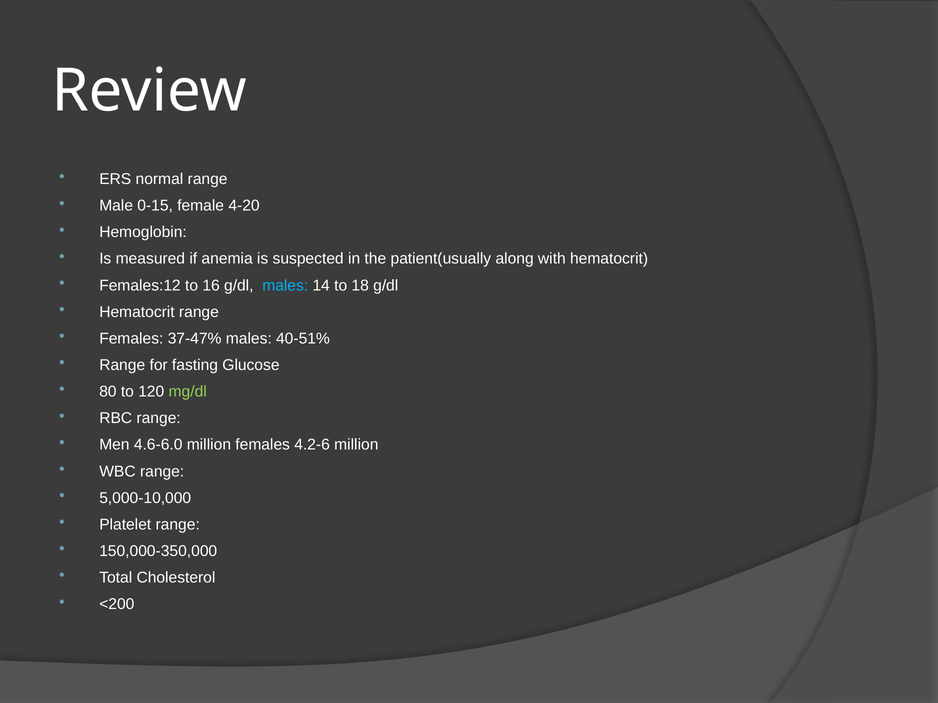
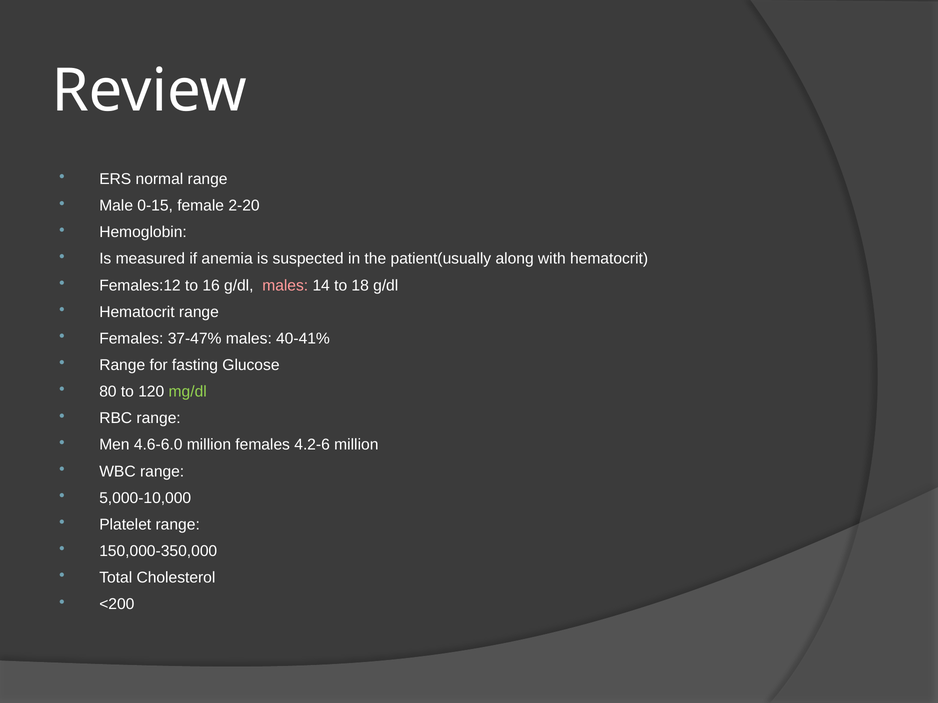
4-20: 4-20 -> 2-20
males at (285, 286) colour: light blue -> pink
40-51%: 40-51% -> 40-41%
